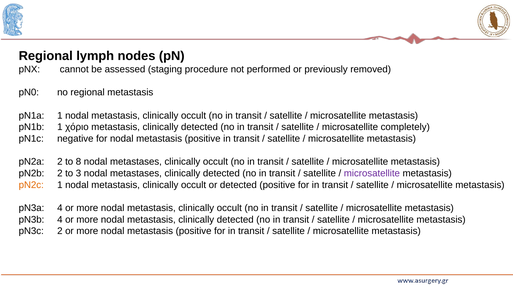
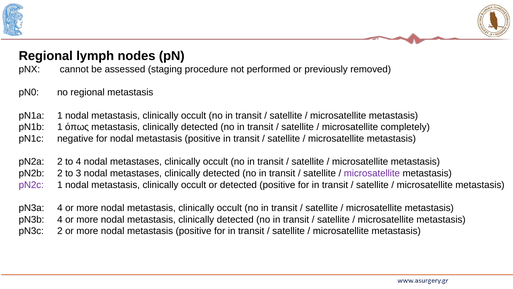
χόριο: χόριο -> όπως
to 8: 8 -> 4
pN2c colour: orange -> purple
